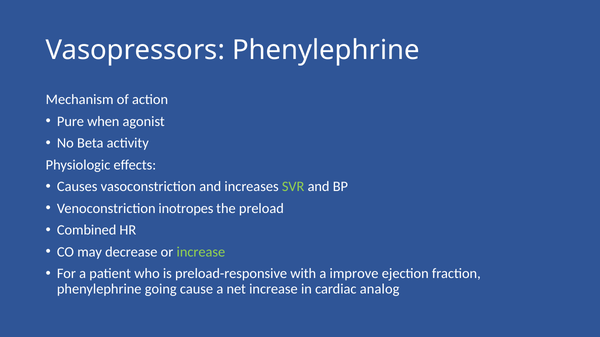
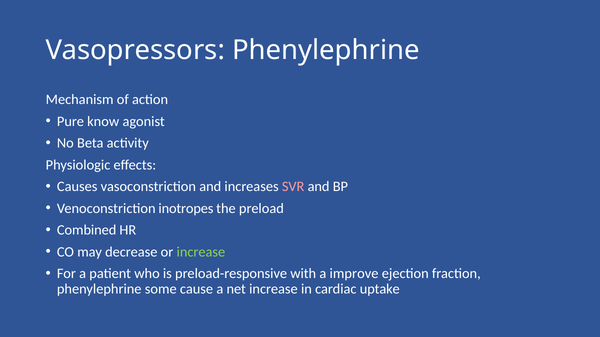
when: when -> know
SVR colour: light green -> pink
going: going -> some
analog: analog -> uptake
